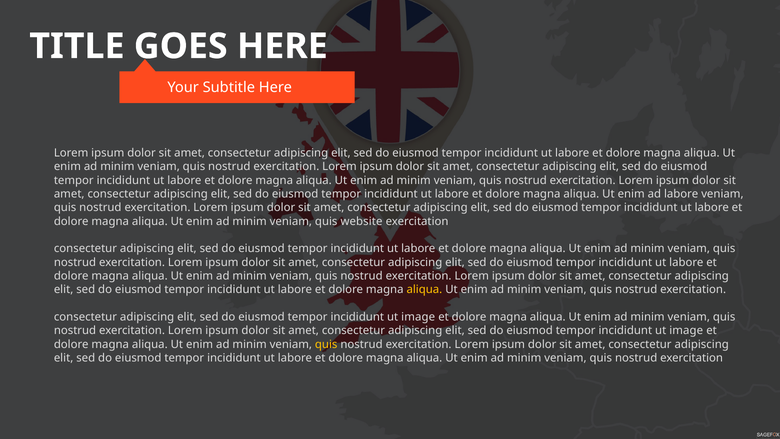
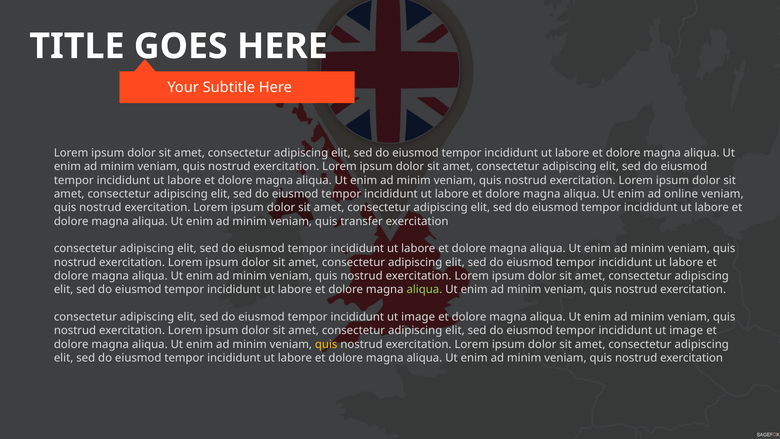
ad labore: labore -> online
website: website -> transfer
aliqua at (424, 290) colour: yellow -> light green
